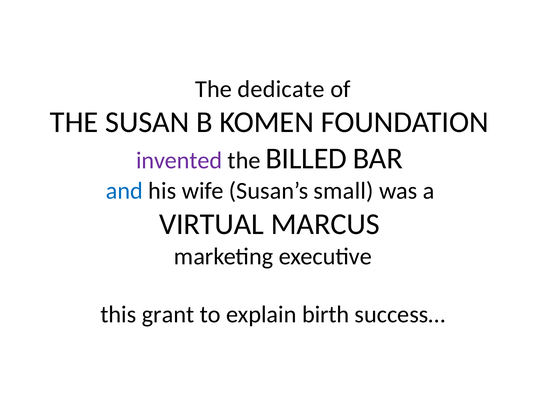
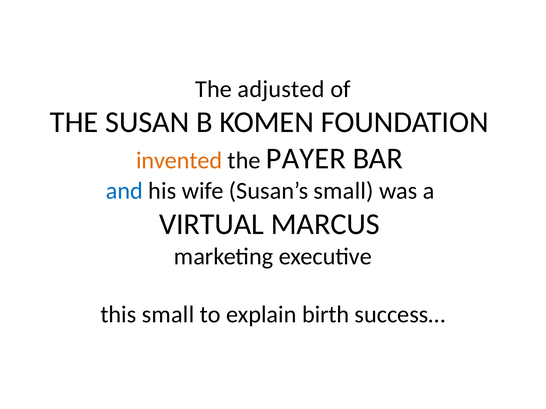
dedicate: dedicate -> adjusted
invented colour: purple -> orange
BILLED: BILLED -> PAYER
this grant: grant -> small
